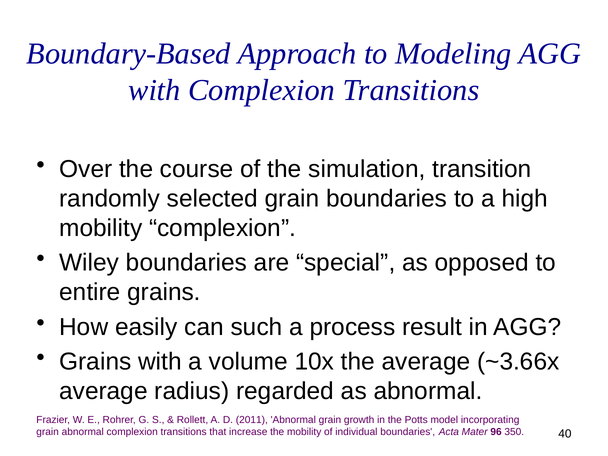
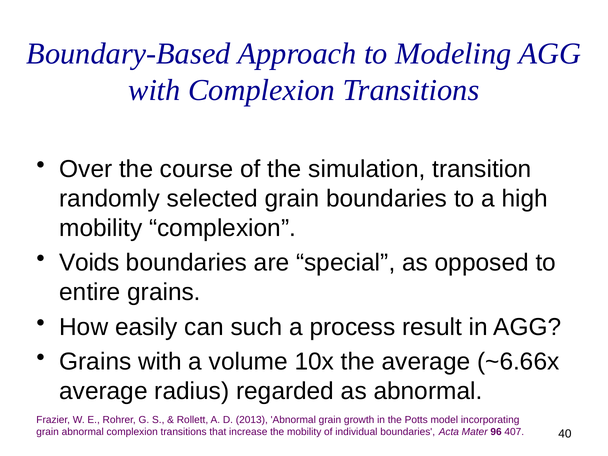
Wiley: Wiley -> Voids
~3.66x: ~3.66x -> ~6.66x
2011: 2011 -> 2013
350: 350 -> 407
